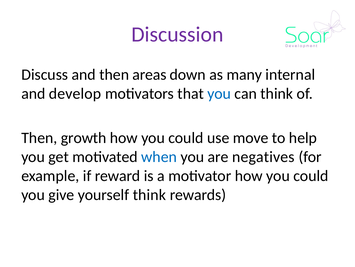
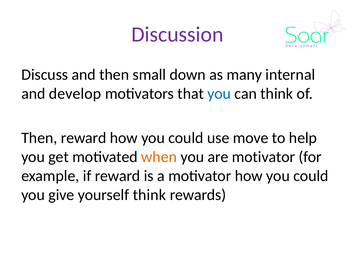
areas: areas -> small
Then growth: growth -> reward
when colour: blue -> orange
are negatives: negatives -> motivator
